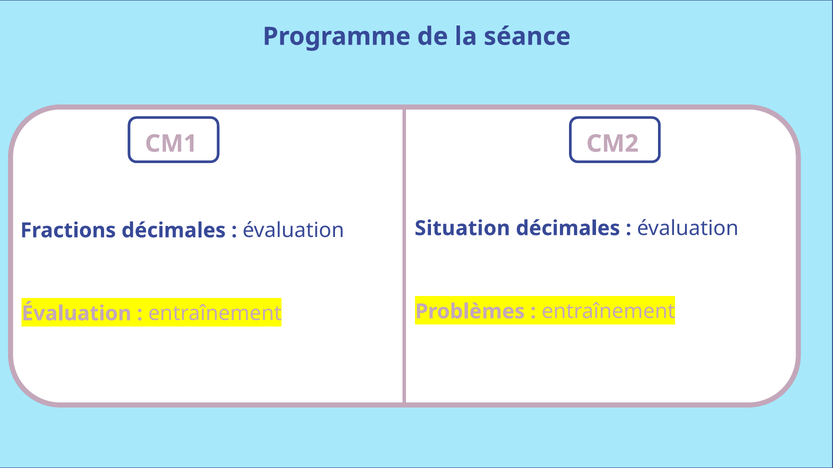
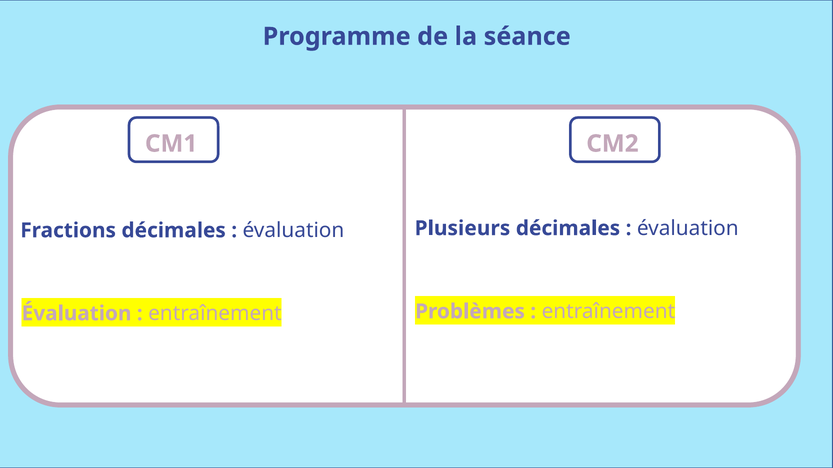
Situation: Situation -> Plusieurs
